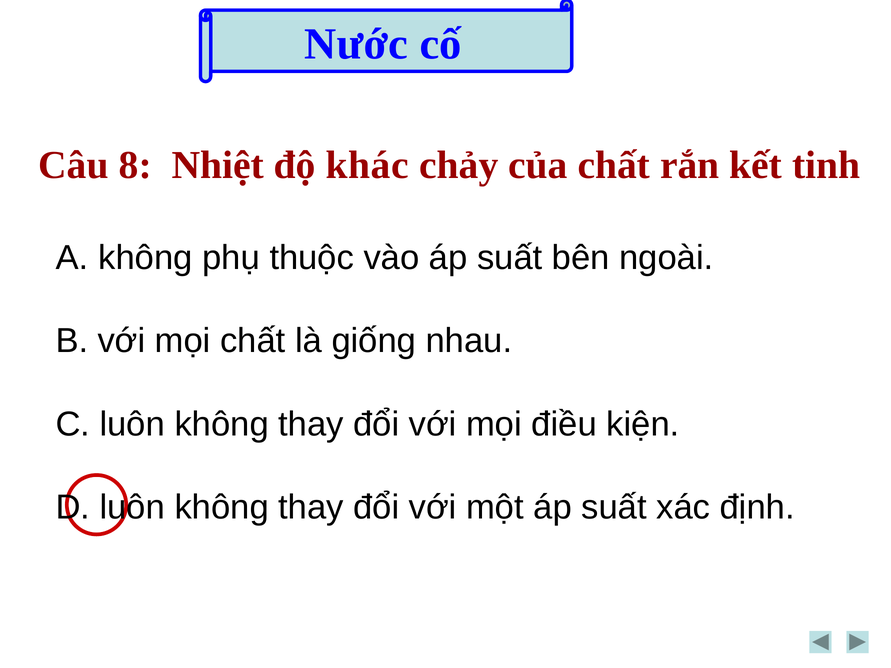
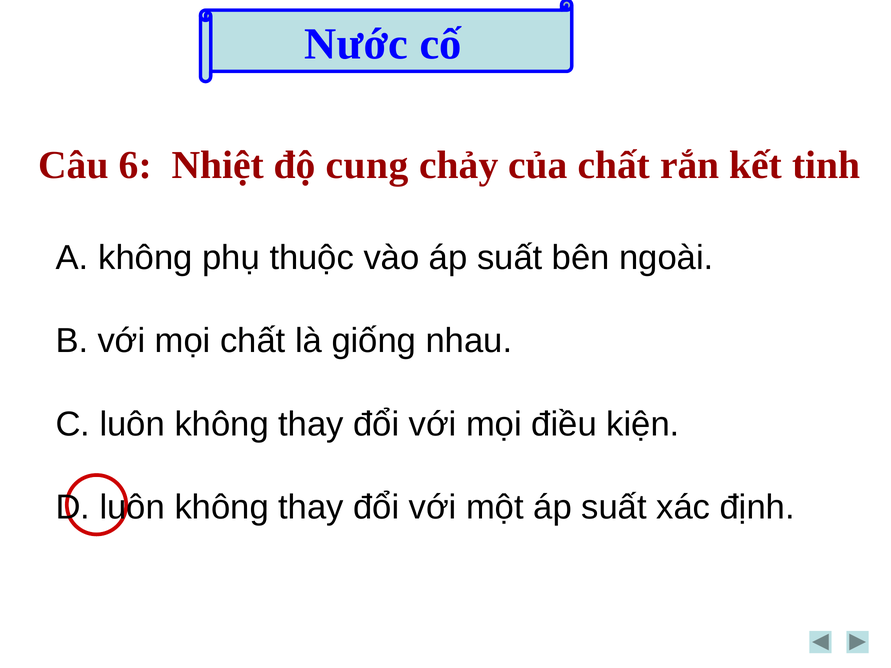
8: 8 -> 6
khác: khác -> cung
